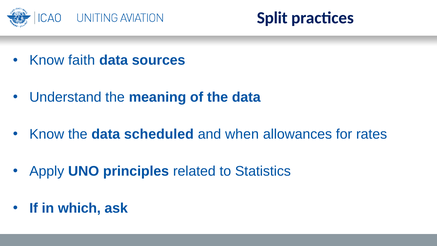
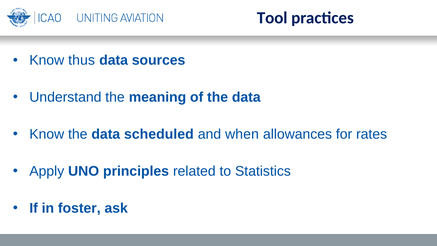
Split: Split -> Tool
faith: faith -> thus
which: which -> foster
